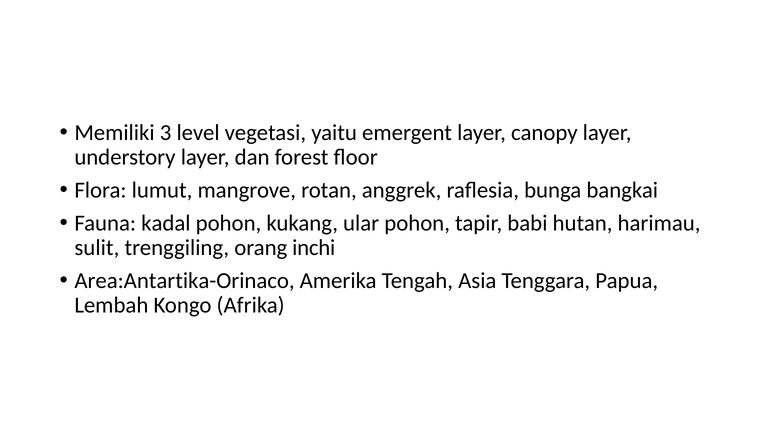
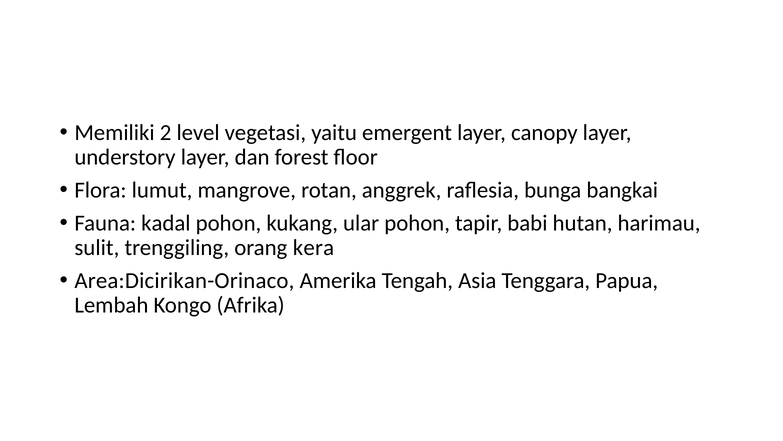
3: 3 -> 2
inchi: inchi -> kera
Area:Antartika-Orinaco: Area:Antartika-Orinaco -> Area:Dicirikan-Orinaco
